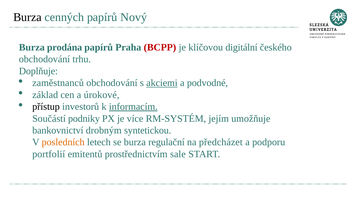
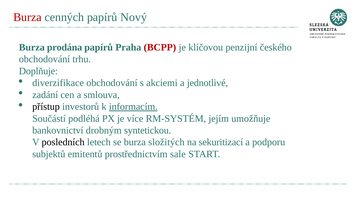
Burza at (27, 17) colour: black -> red
digitální: digitální -> penzijní
zaměstnanců: zaměstnanců -> diverzifikace
akciemi underline: present -> none
podvodné: podvodné -> jednotlivé
základ: základ -> zadání
úrokové: úrokové -> smlouva
podniky: podniky -> podléhá
posledních colour: orange -> black
regulační: regulační -> složitých
předcházet: předcházet -> sekuritizací
portfolií: portfolií -> subjektů
